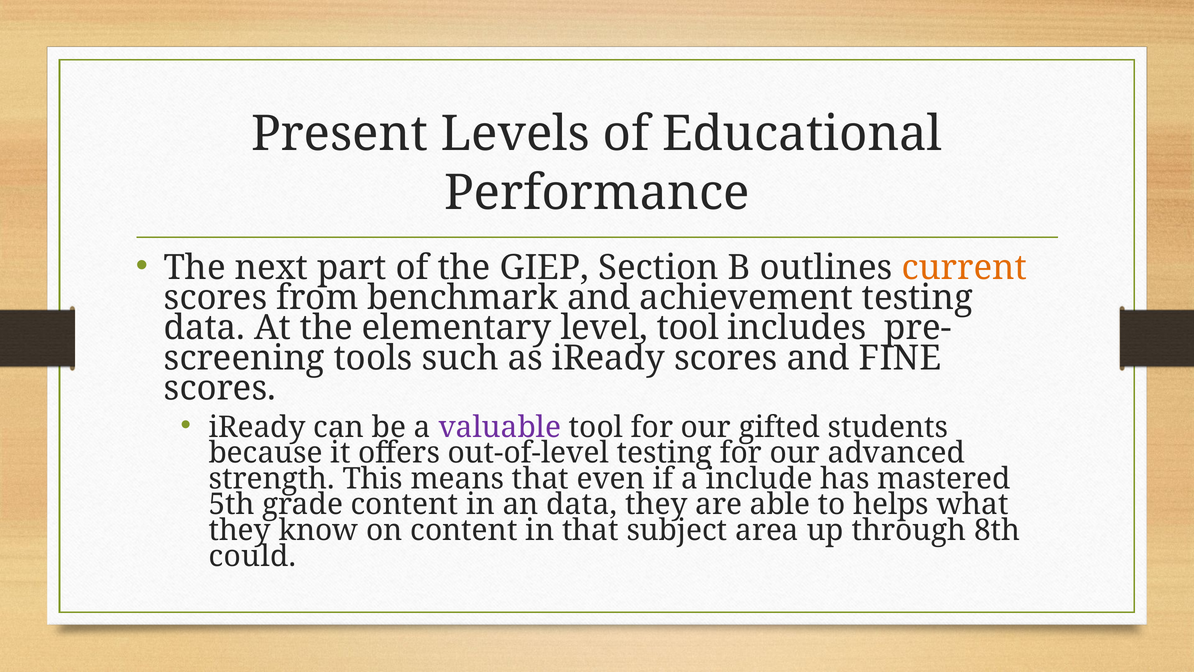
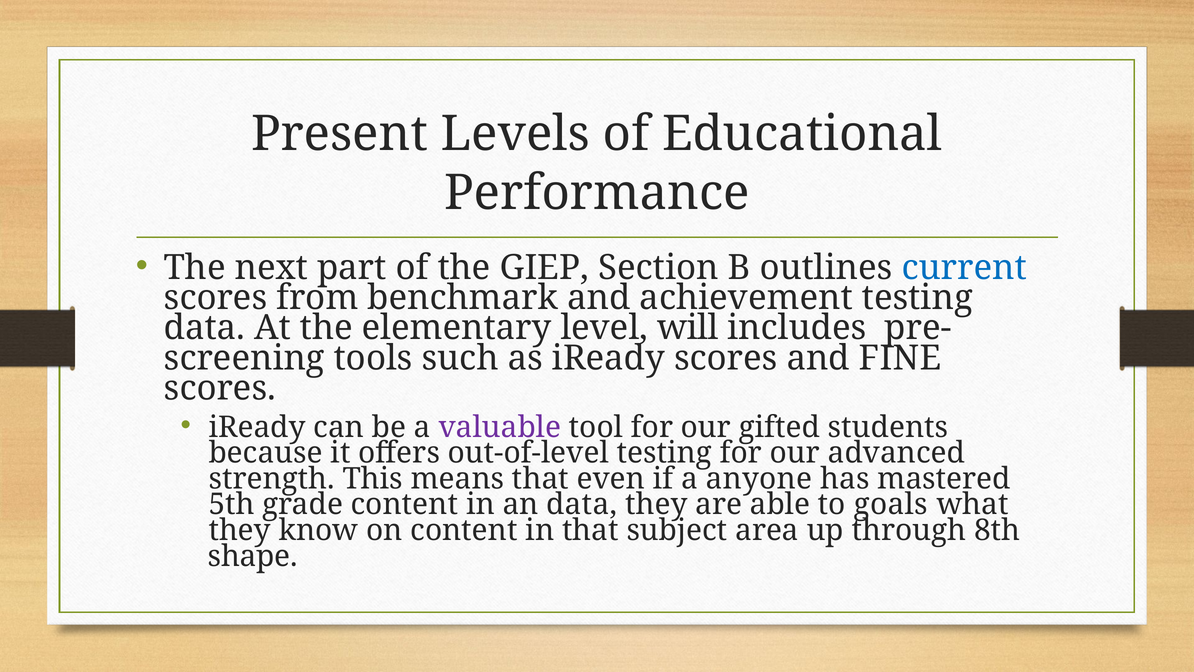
current colour: orange -> blue
level tool: tool -> will
include: include -> anyone
helps: helps -> goals
could: could -> shape
